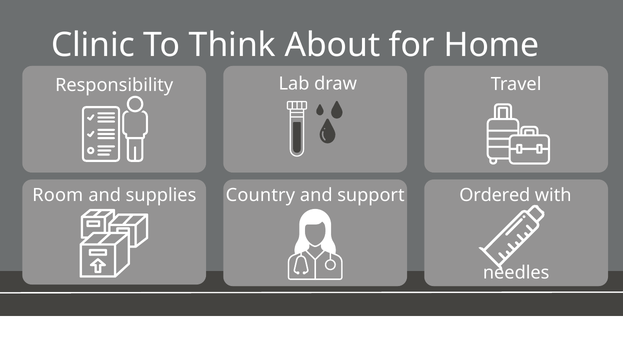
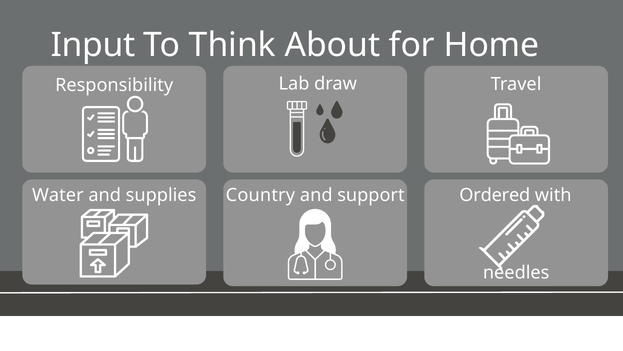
Clinic: Clinic -> Input
Room: Room -> Water
